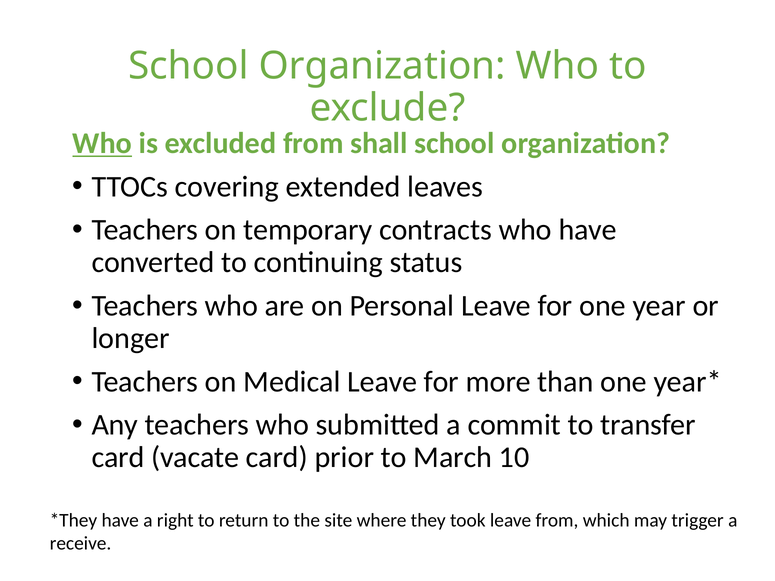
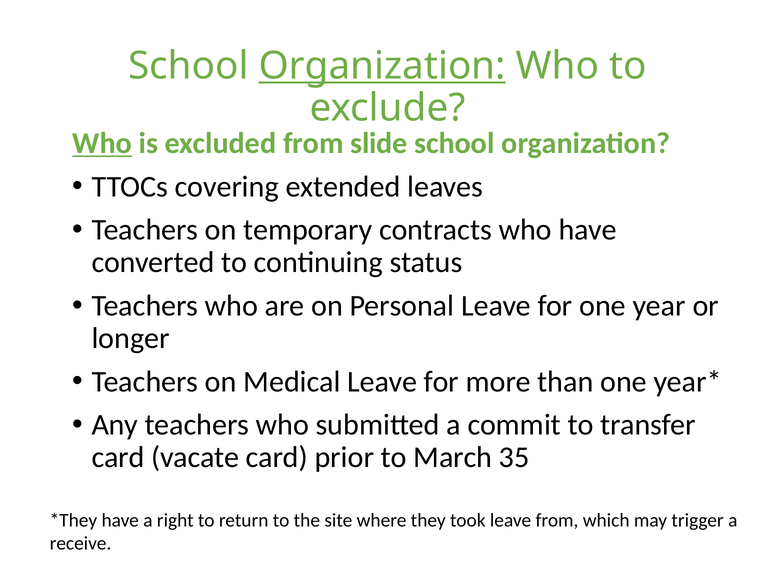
Organization at (382, 66) underline: none -> present
shall: shall -> slide
10: 10 -> 35
